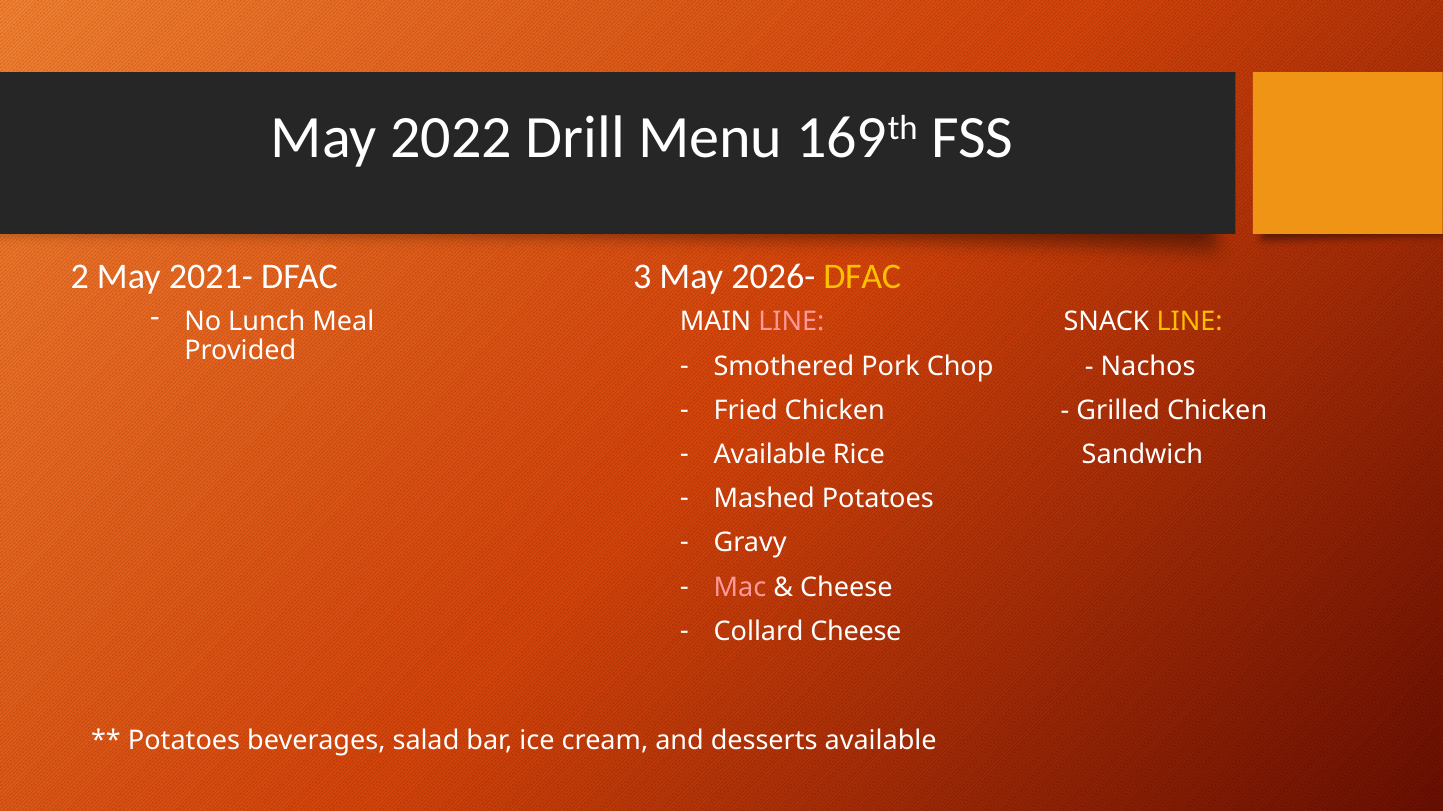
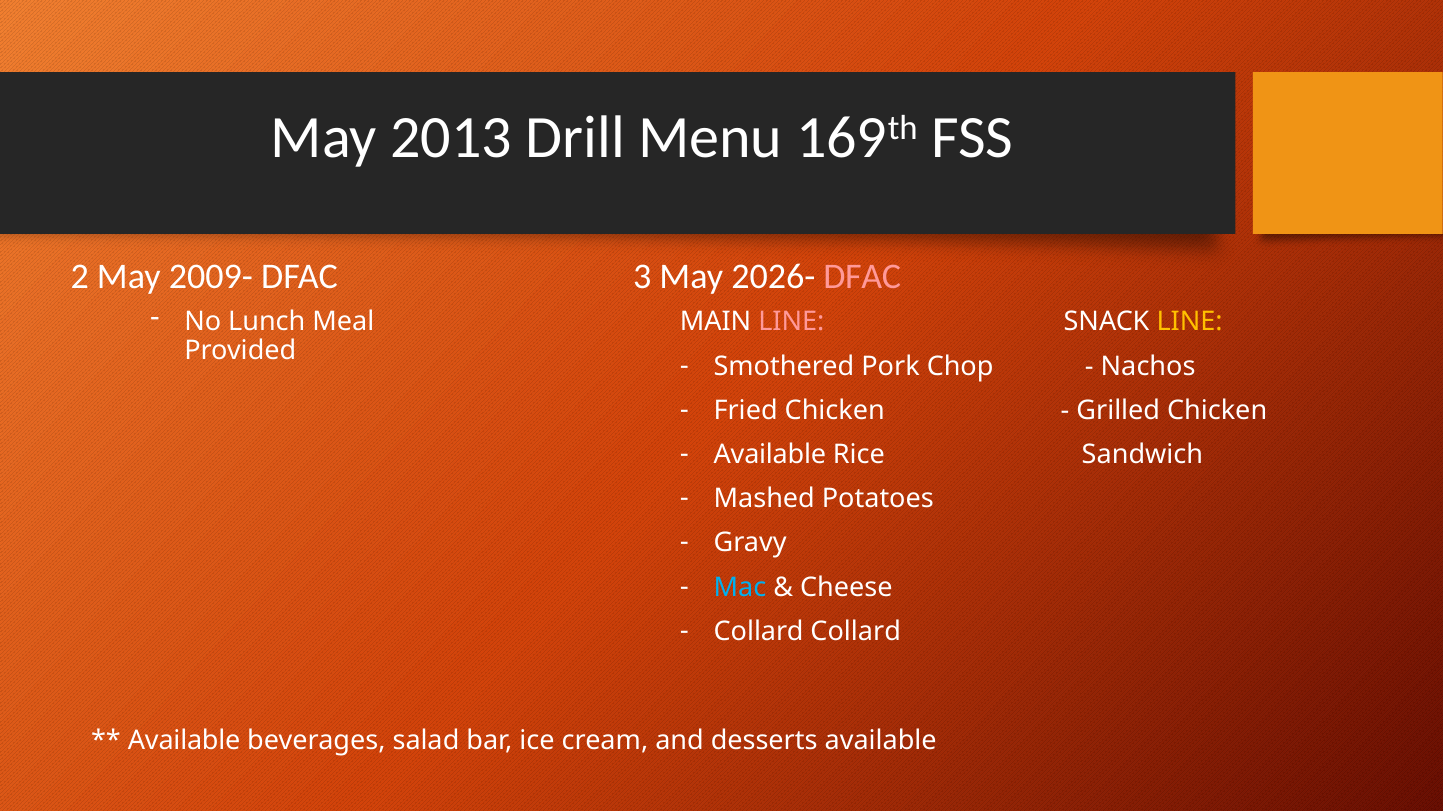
2022: 2022 -> 2013
2021-: 2021- -> 2009-
DFAC at (862, 277) colour: yellow -> pink
Mac colour: pink -> light blue
Collard Cheese: Cheese -> Collard
Potatoes at (184, 741): Potatoes -> Available
